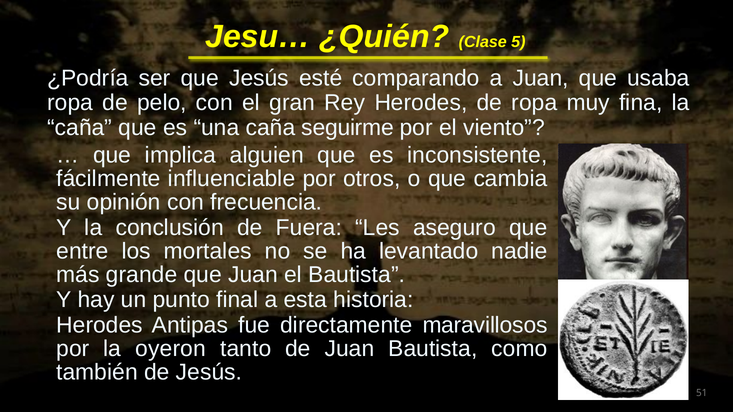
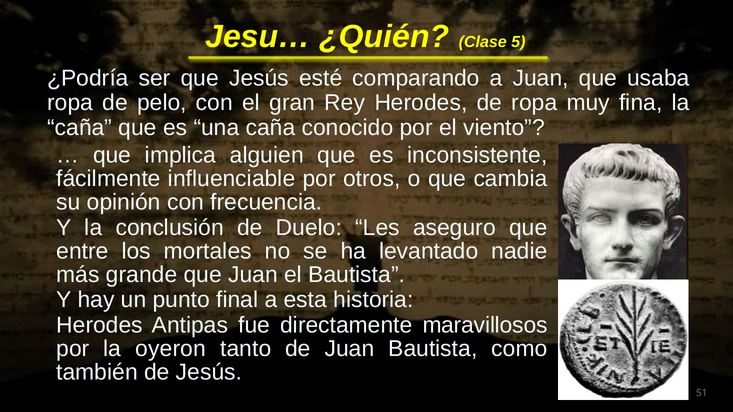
seguirme: seguirme -> conocido
Fuera: Fuera -> Duelo
